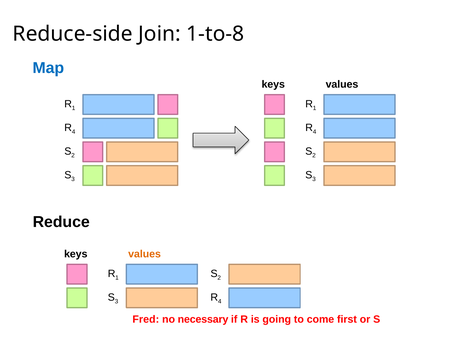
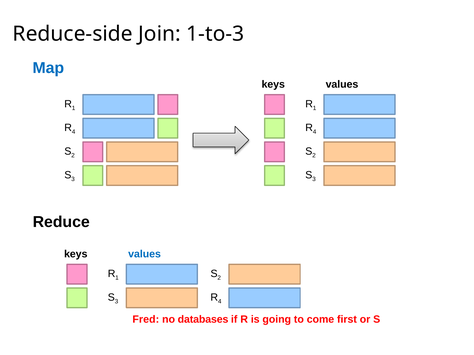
1-to-8: 1-to-8 -> 1-to-3
values at (145, 254) colour: orange -> blue
necessary: necessary -> databases
